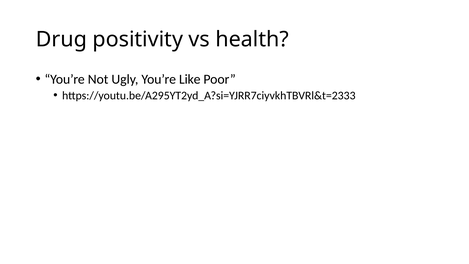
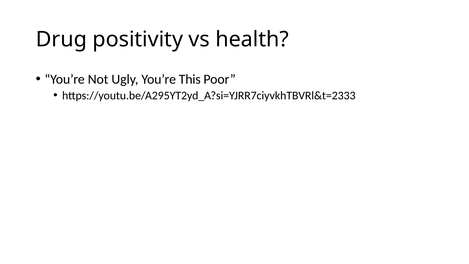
Like: Like -> This
